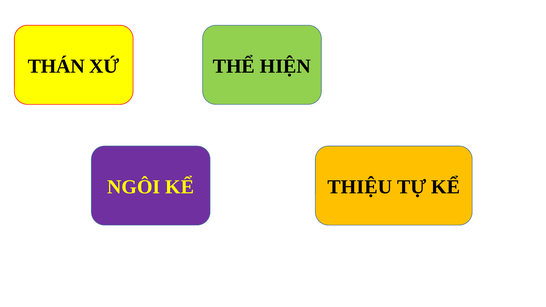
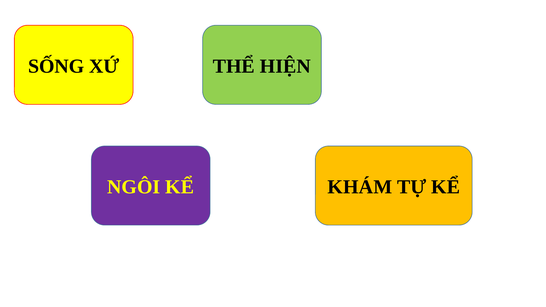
THÁN: THÁN -> SỐNG
THIỆU: THIỆU -> KHÁM
